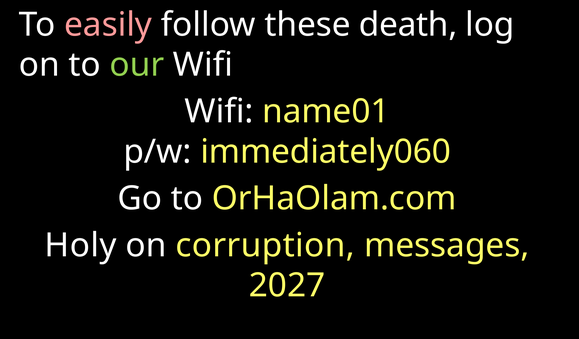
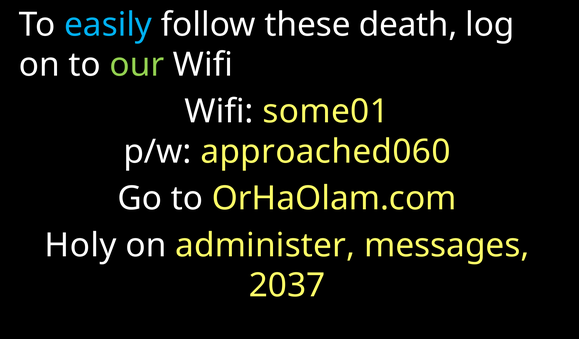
easily colour: pink -> light blue
name01: name01 -> some01
immediately060: immediately060 -> approached060
corruption: corruption -> administer
2027: 2027 -> 2037
